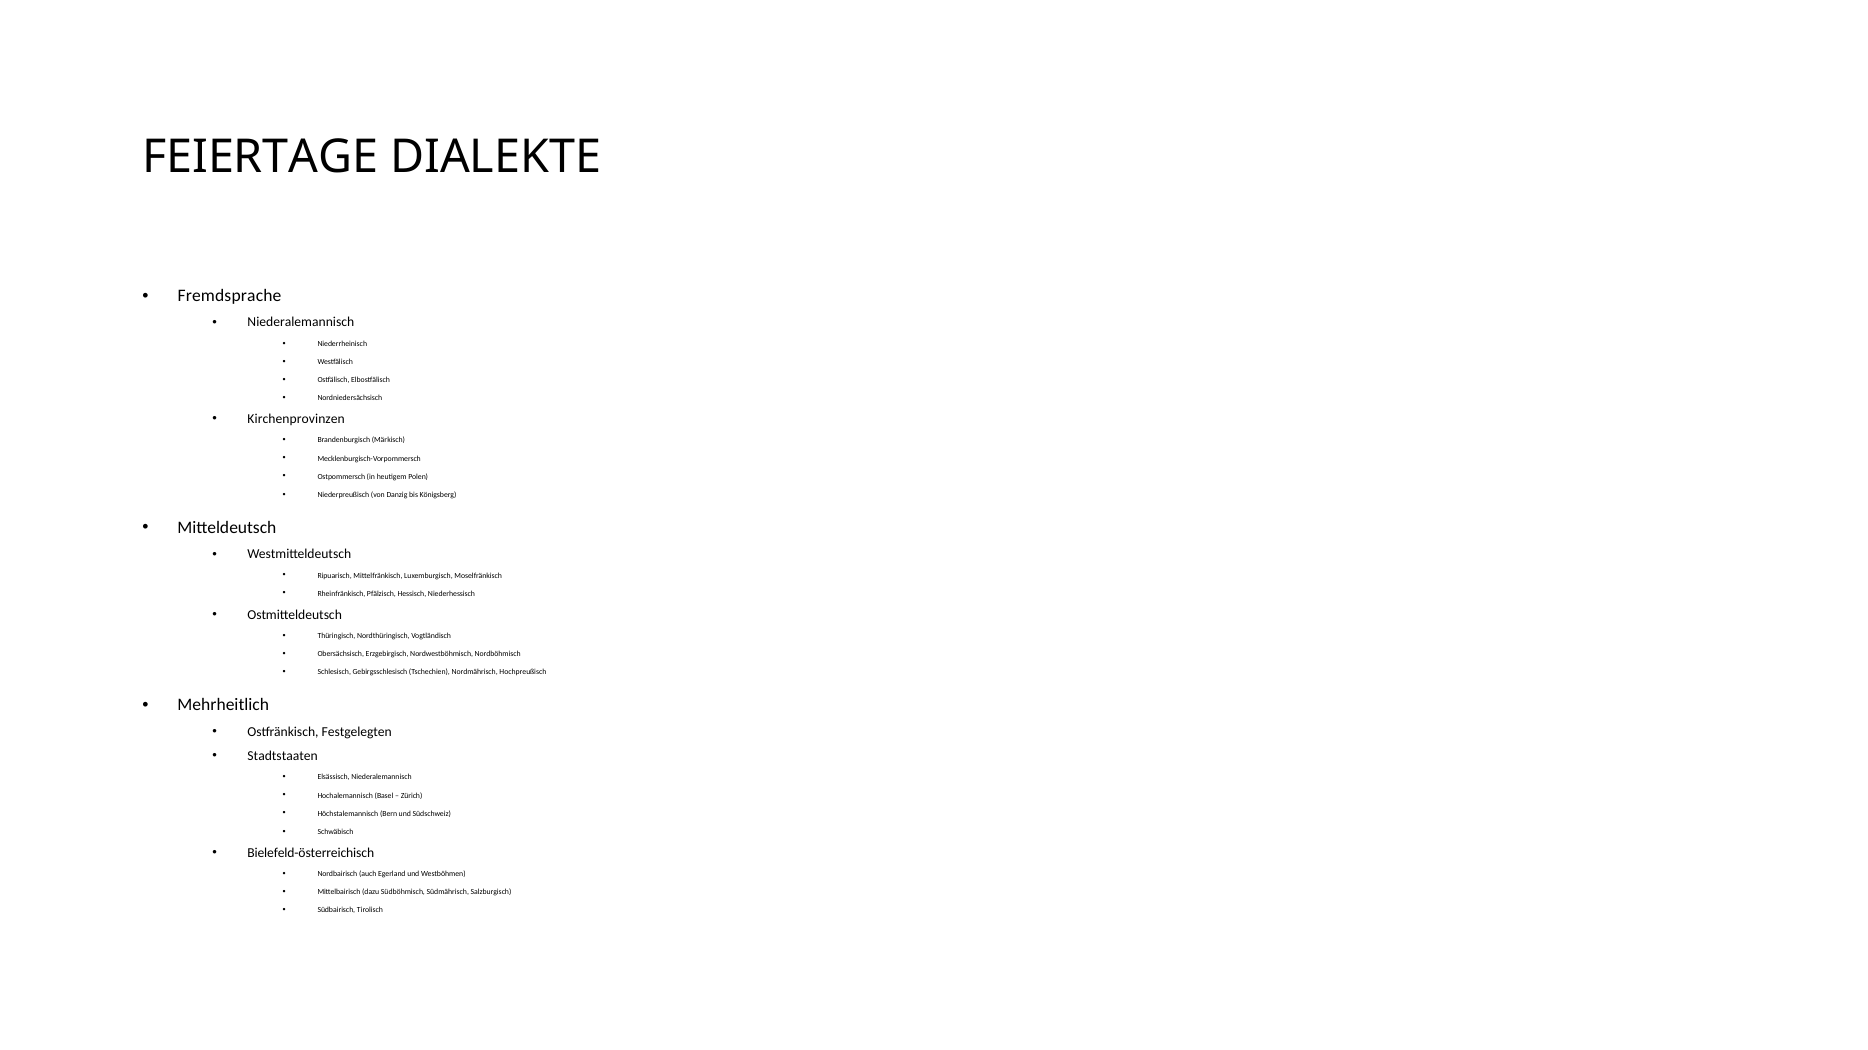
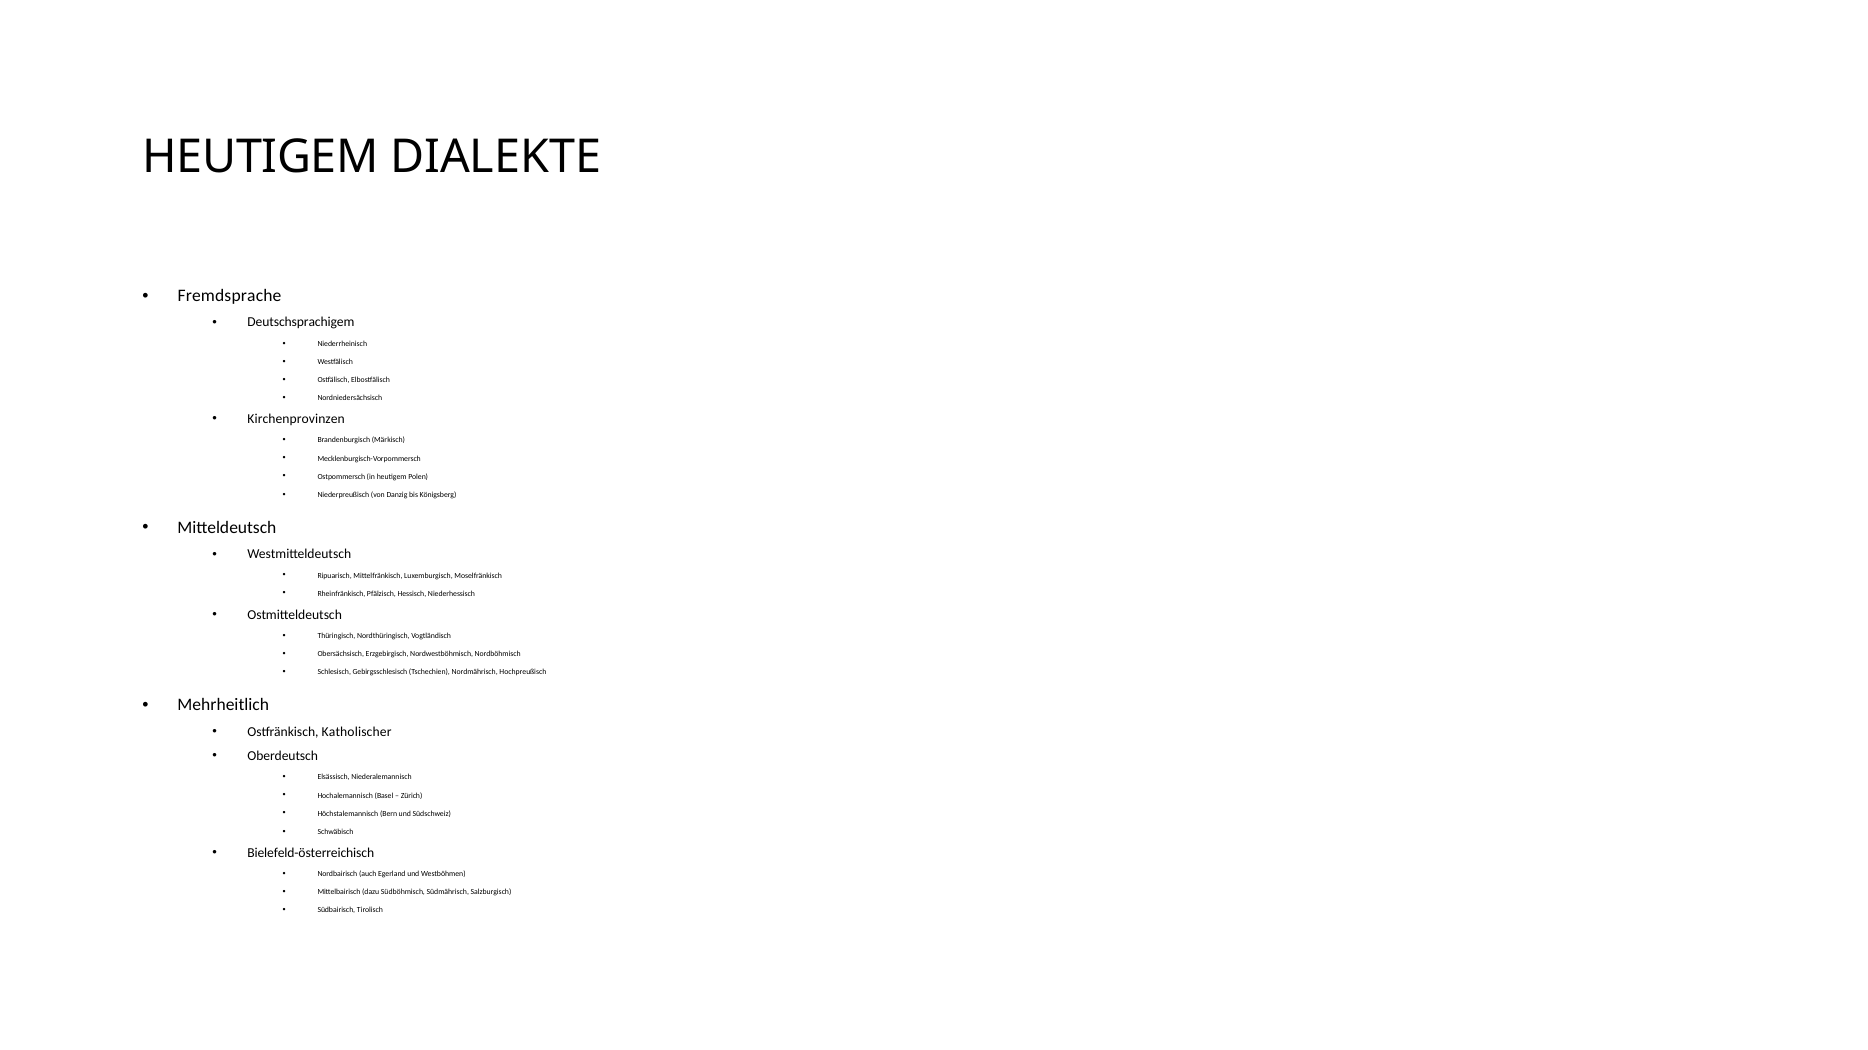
FEIERTAGE at (260, 157): FEIERTAGE -> HEUTIGEM
Niederalemannisch at (301, 323): Niederalemannisch -> Deutschsprachigem
Festgelegten: Festgelegten -> Katholischer
Stadtstaaten: Stadtstaaten -> Oberdeutsch
